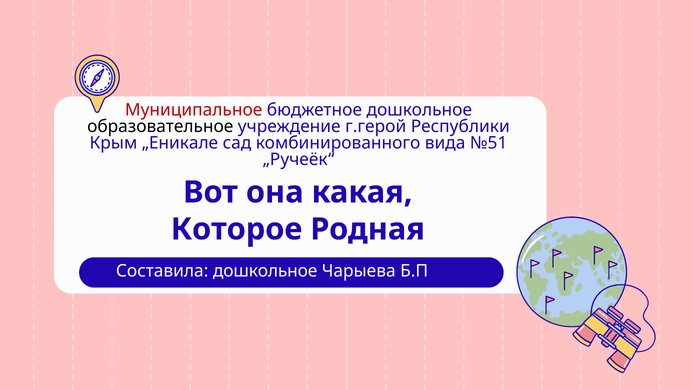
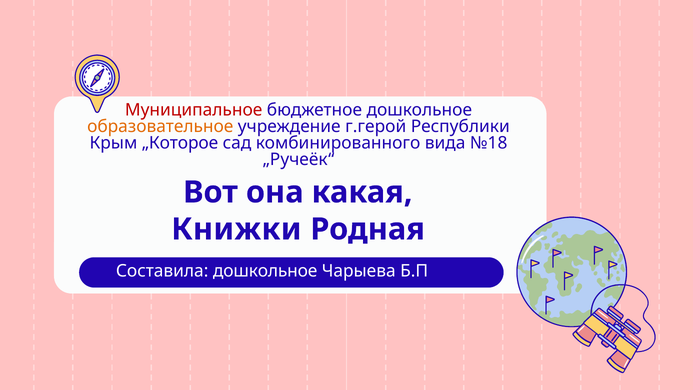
образовательное colour: black -> orange
„Еникале: „Еникале -> „Которое
№51: №51 -> №18
Которое: Которое -> Книжки
